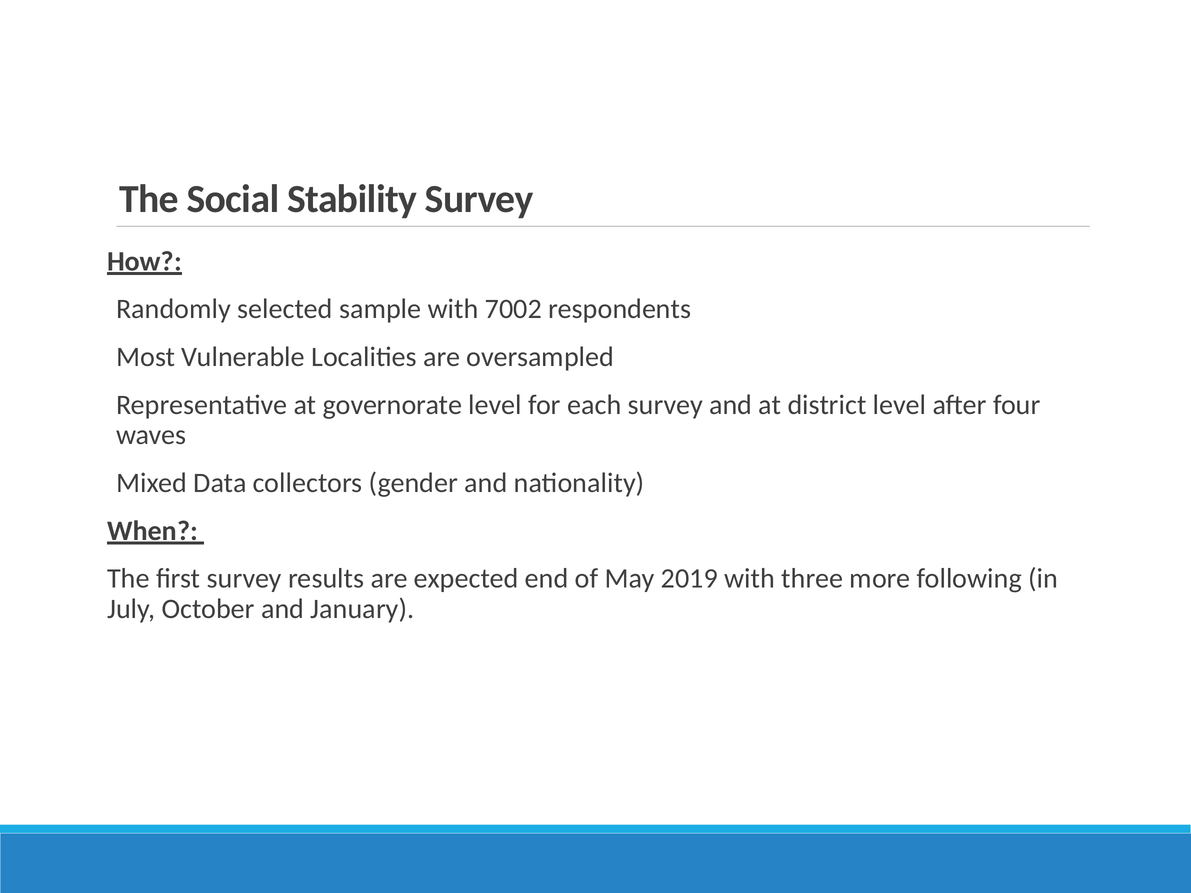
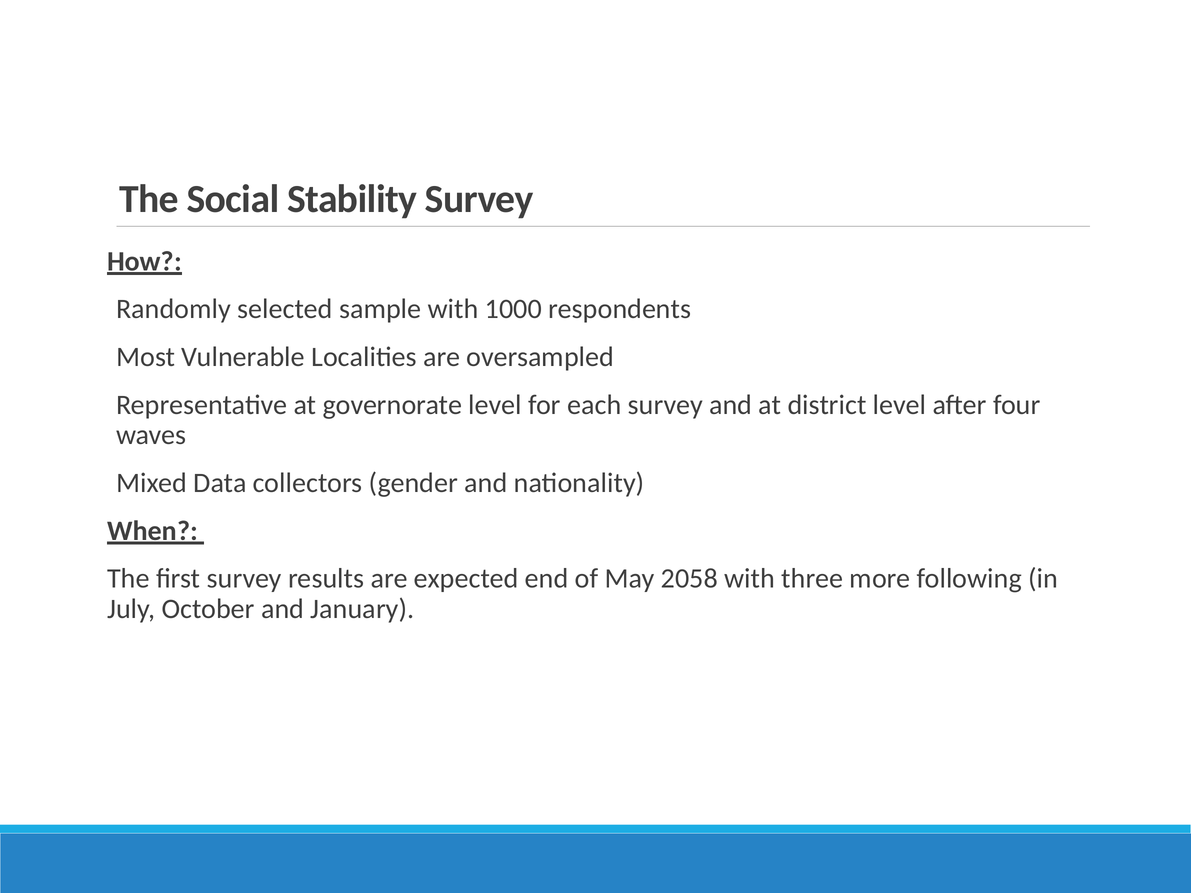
7002: 7002 -> 1000
2019: 2019 -> 2058
